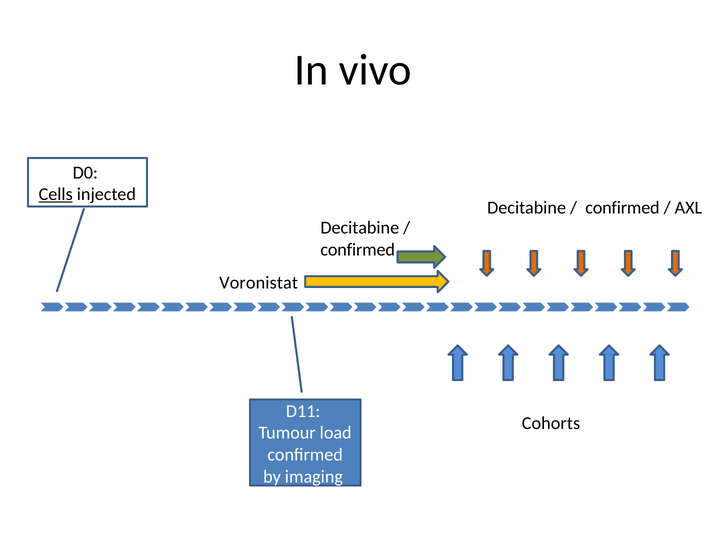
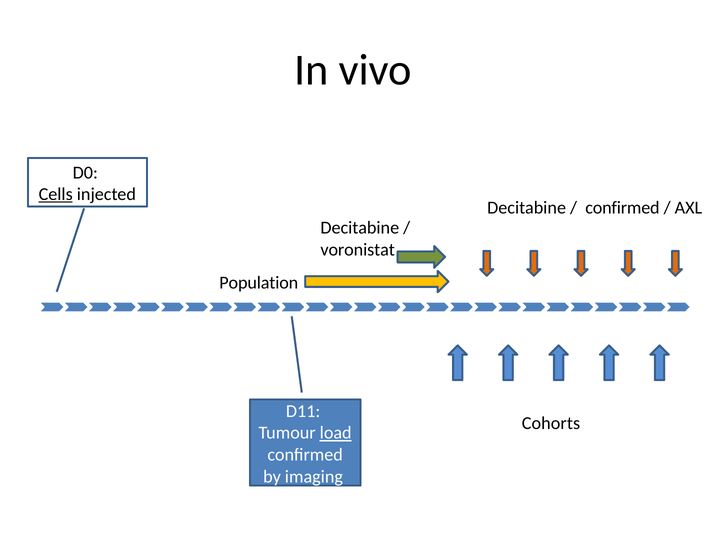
confirmed at (358, 249): confirmed -> voronistat
Voronistat: Voronistat -> Population
load underline: none -> present
